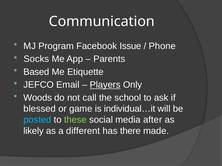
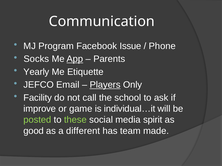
App underline: none -> present
Based: Based -> Yearly
Woods: Woods -> Facility
blessed: blessed -> improve
posted colour: light blue -> light green
after: after -> spirit
likely: likely -> good
there: there -> team
